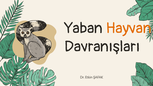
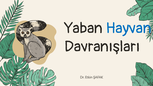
Hayvan colour: orange -> blue
